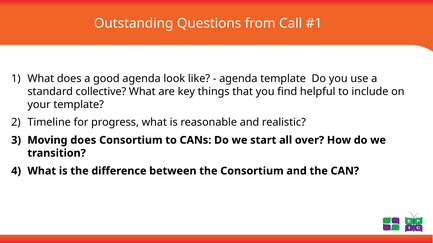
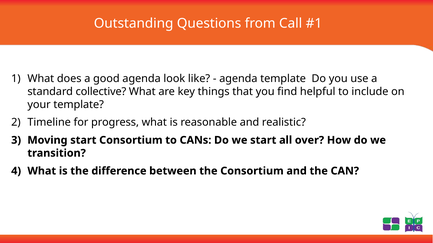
Moving does: does -> start
